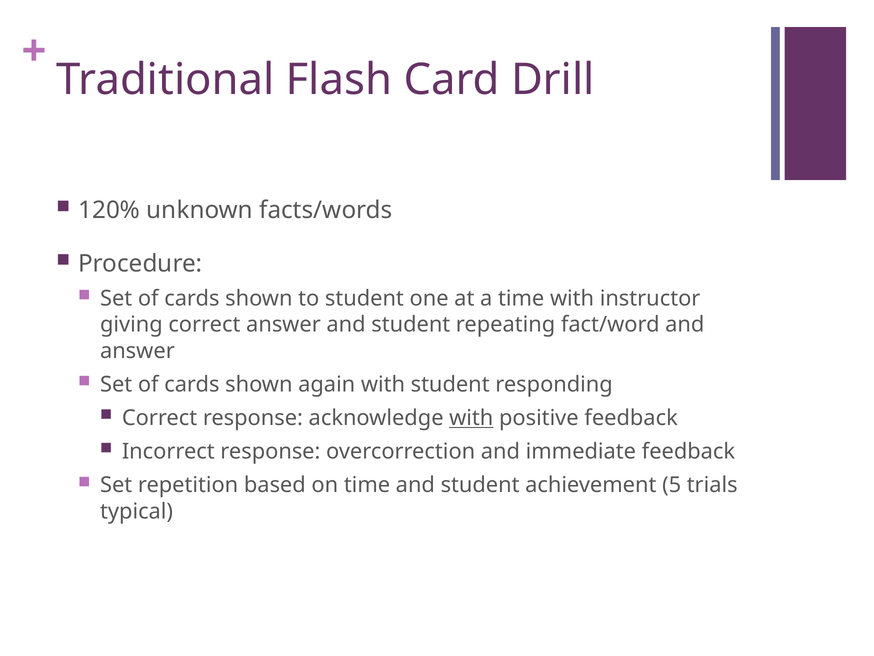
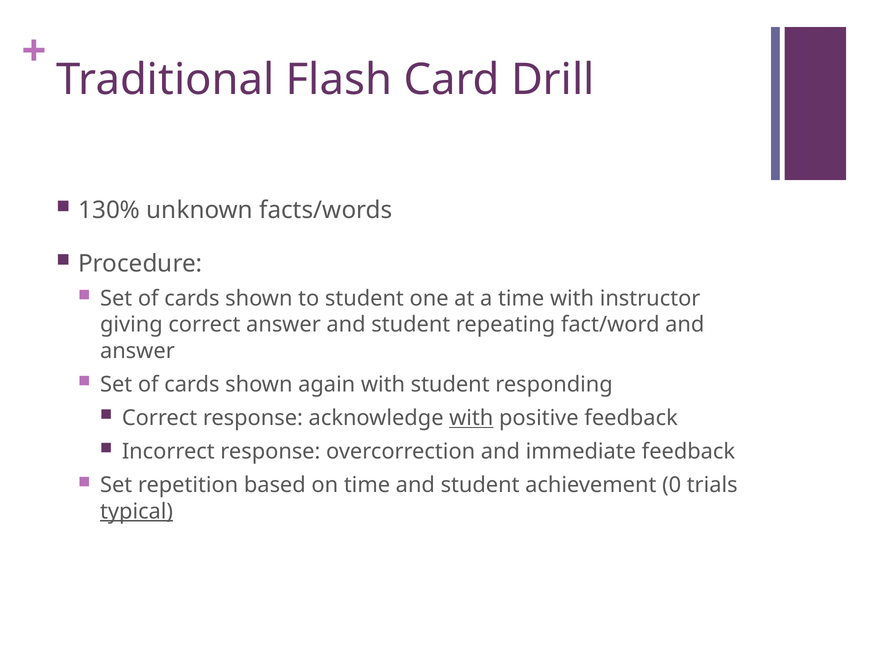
120%: 120% -> 130%
5: 5 -> 0
typical underline: none -> present
